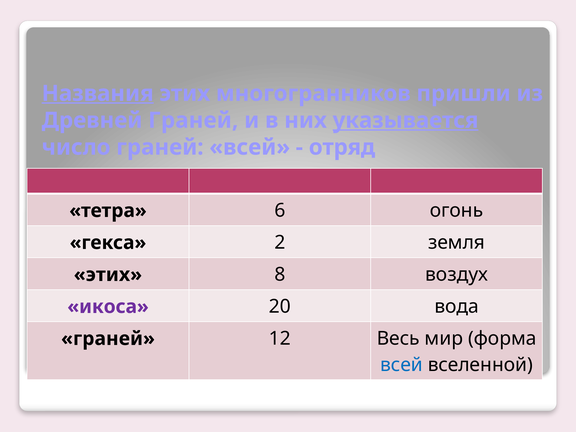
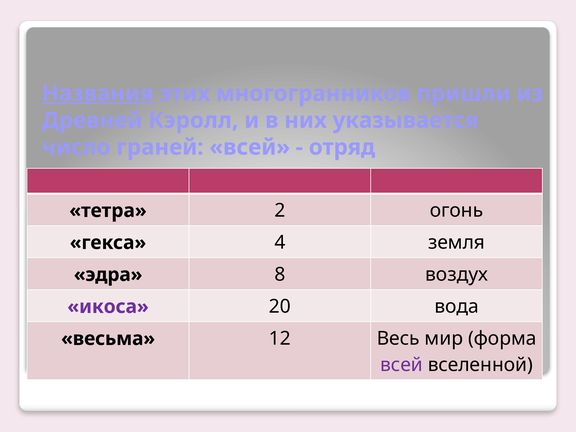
Древней Граней: Граней -> Кэролл
указывается underline: present -> none
6: 6 -> 2
2: 2 -> 4
этих at (108, 275): этих -> эдра
граней at (108, 339): граней -> весьма
всей at (402, 365) colour: blue -> purple
